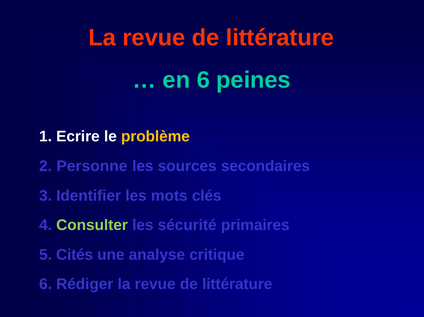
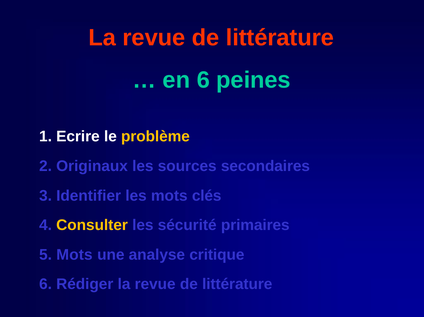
Personne: Personne -> Originaux
Consulter colour: light green -> yellow
Cités at (75, 255): Cités -> Mots
